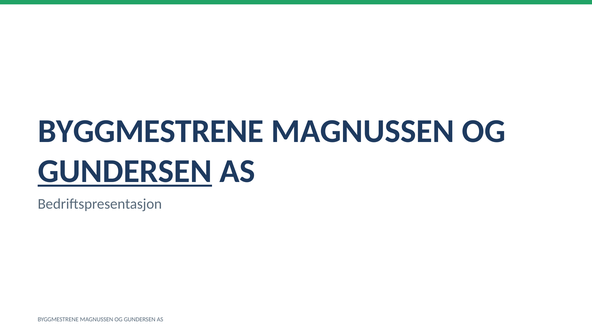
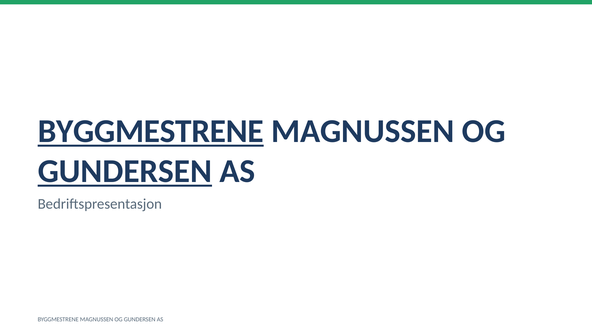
BYGGMESTRENE at (151, 131) underline: none -> present
